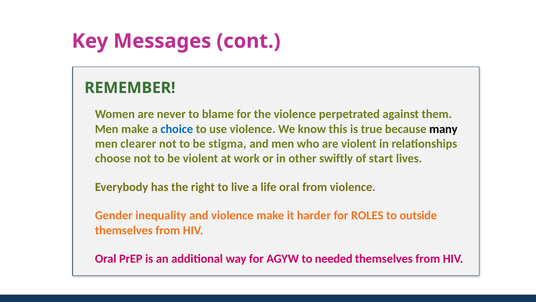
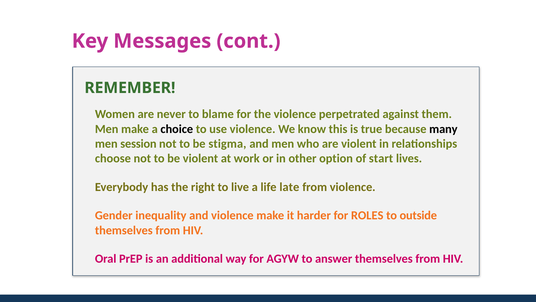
choice colour: blue -> black
clearer: clearer -> session
swiftly: swiftly -> option
life oral: oral -> late
needed: needed -> answer
